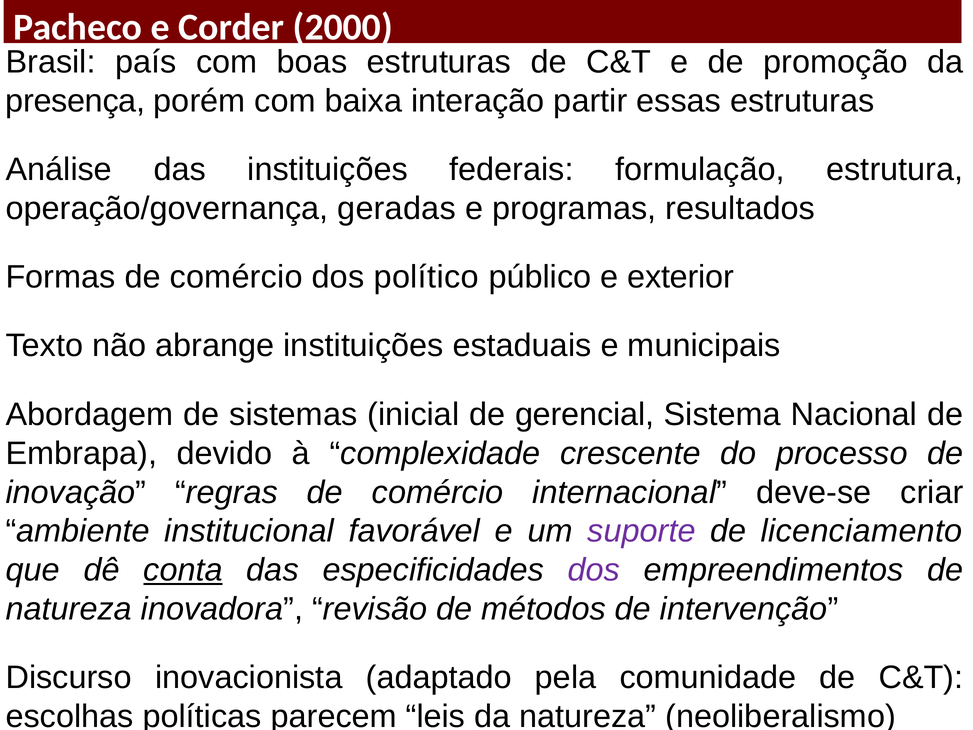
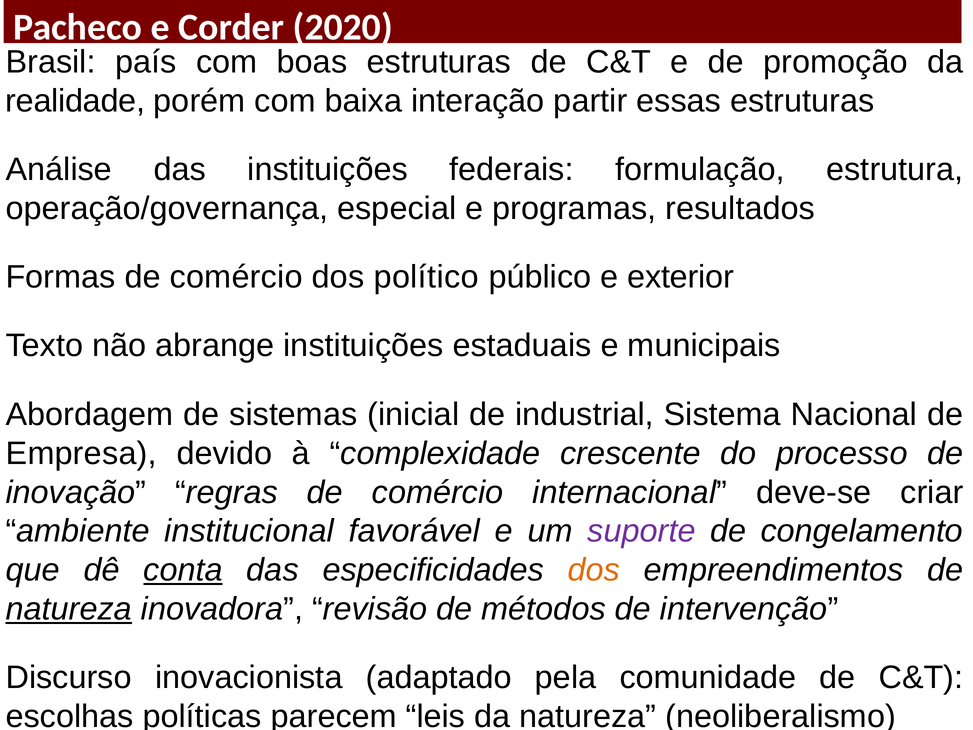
2000: 2000 -> 2020
presença: presença -> realidade
geradas: geradas -> especial
gerencial: gerencial -> industrial
Embrapa: Embrapa -> Empresa
licenciamento: licenciamento -> congelamento
dos at (594, 570) colour: purple -> orange
natureza at (69, 609) underline: none -> present
